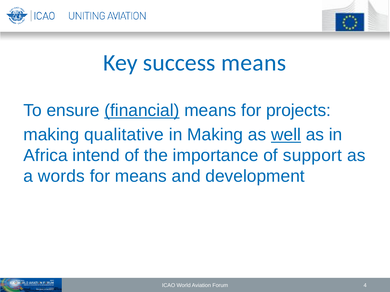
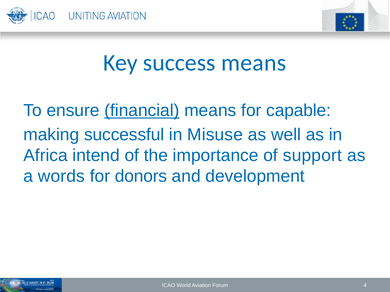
projects: projects -> capable
qualitative: qualitative -> successful
in Making: Making -> Misuse
well underline: present -> none
for means: means -> donors
